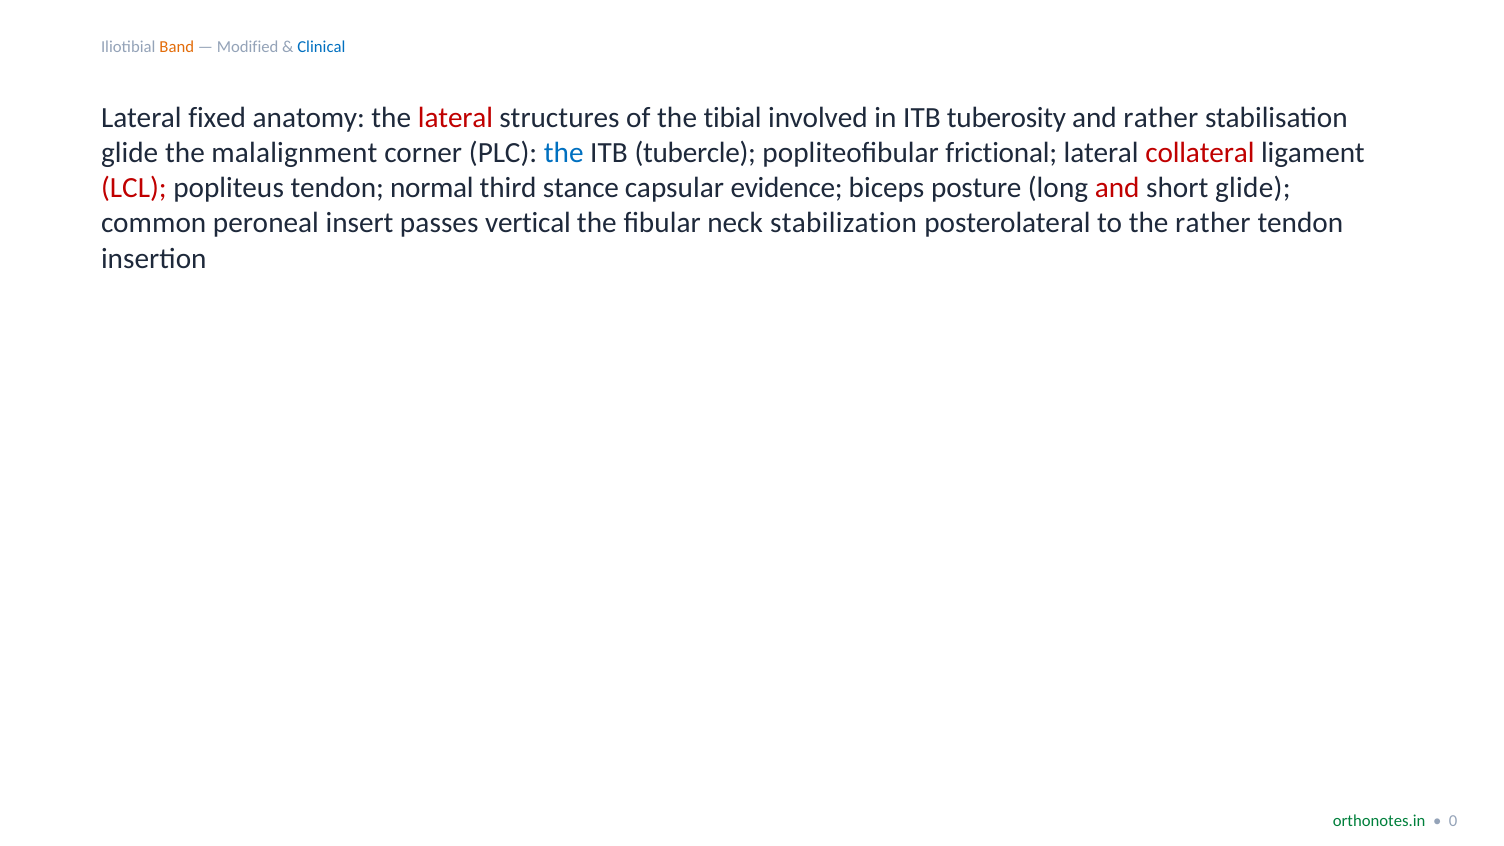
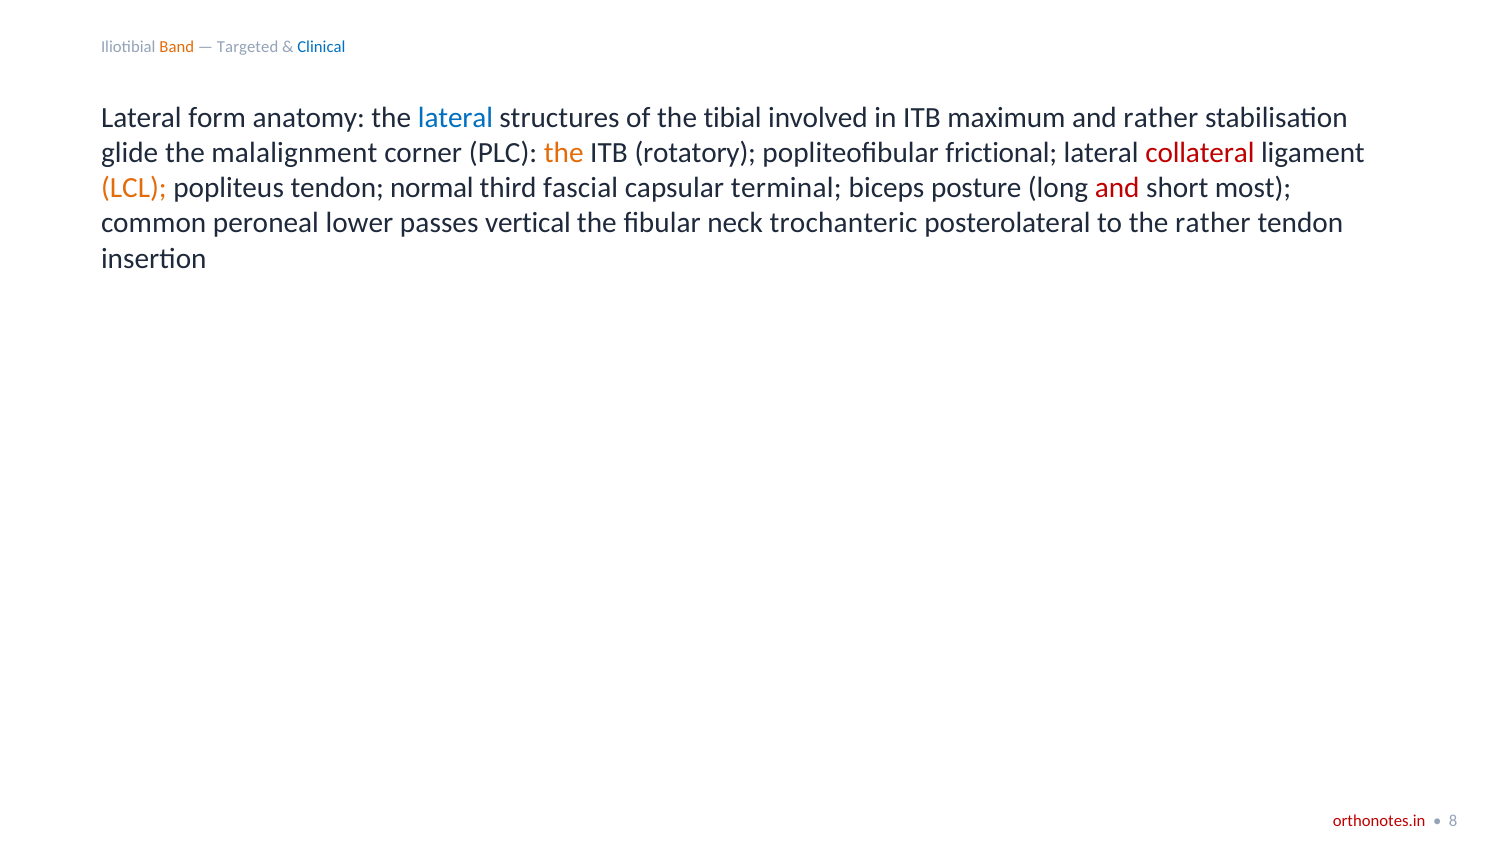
Modified: Modified -> Targeted
fixed: fixed -> form
lateral at (455, 118) colour: red -> blue
tuberosity: tuberosity -> maximum
the at (564, 153) colour: blue -> orange
tubercle: tubercle -> rotatory
LCL colour: red -> orange
stance: stance -> fascial
evidence: evidence -> terminal
short glide: glide -> most
insert: insert -> lower
stabilization: stabilization -> trochanteric
orthonotes.in colour: green -> red
0: 0 -> 8
